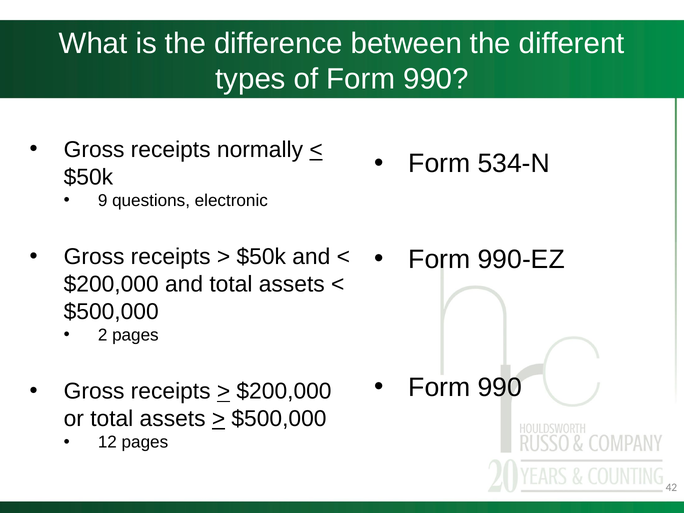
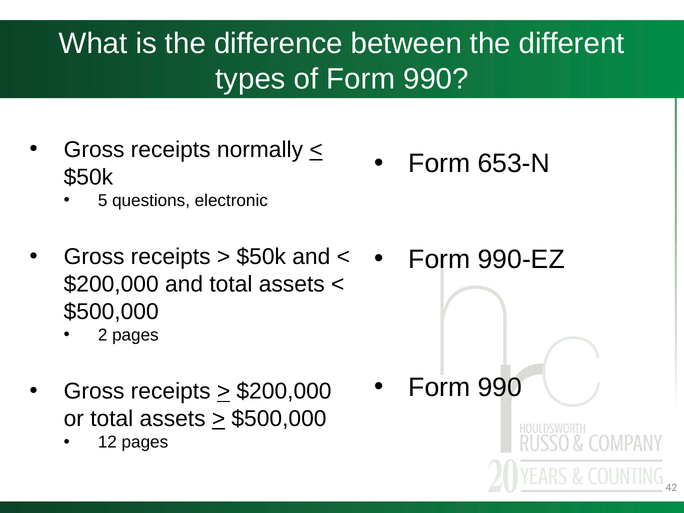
534-N: 534-N -> 653-N
9: 9 -> 5
